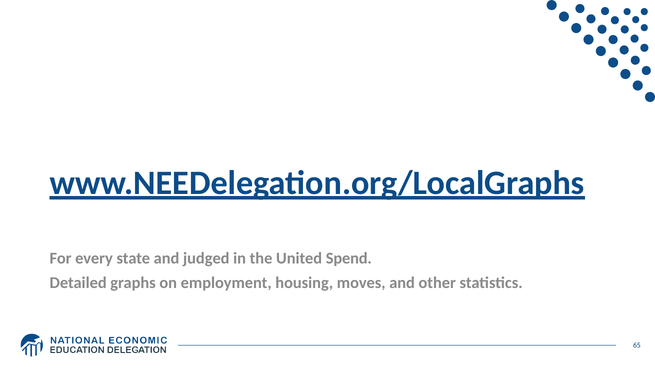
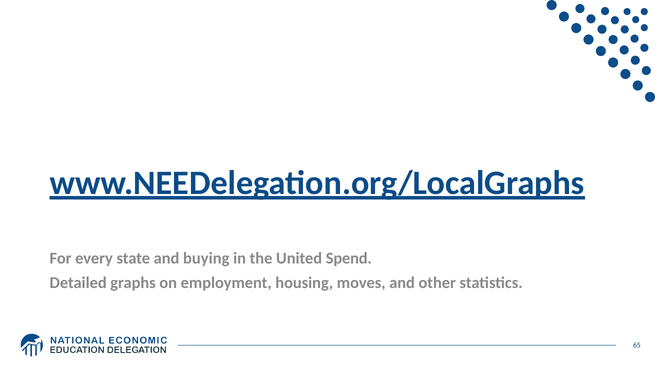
judged: judged -> buying
